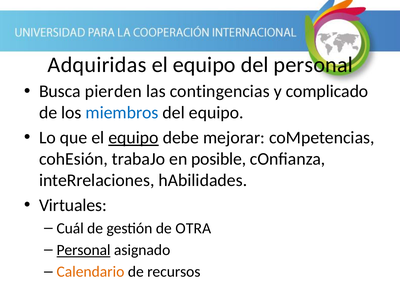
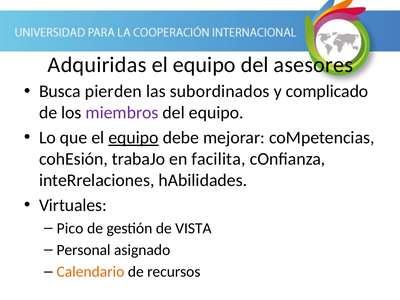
del personal: personal -> asesores
contingencias: contingencias -> subordinados
miembros colour: blue -> purple
posible: posible -> facilita
Cuál: Cuál -> Pico
OTRA: OTRA -> VISTA
Personal at (84, 250) underline: present -> none
